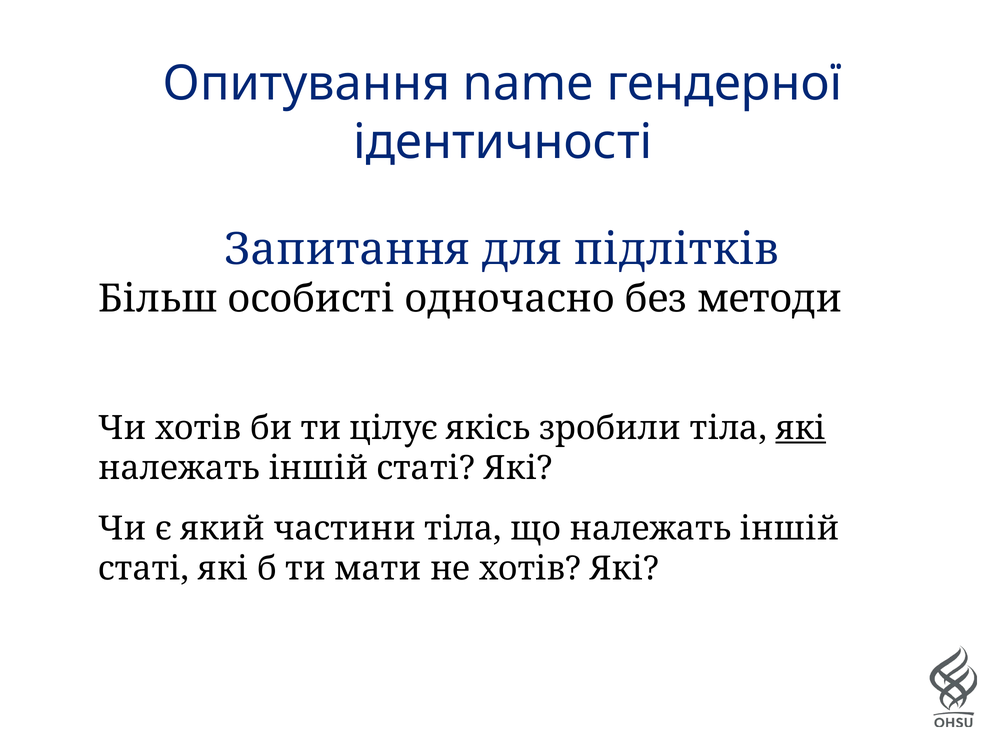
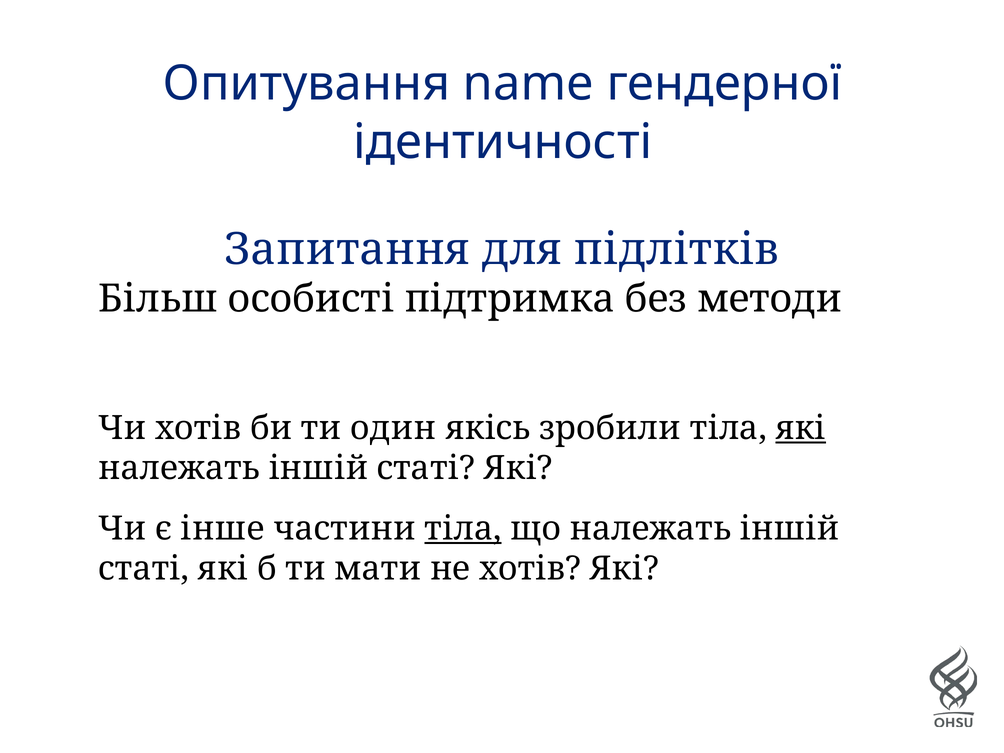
одночасно: одночасно -> підтримка
цілує: цілує -> один
який: який -> інше
тіла at (463, 528) underline: none -> present
